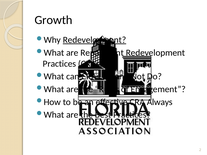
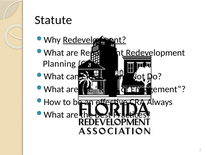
Growth: Growth -> Statute
Practices at (59, 64): Practices -> Planning
the at (87, 115) underline: present -> none
